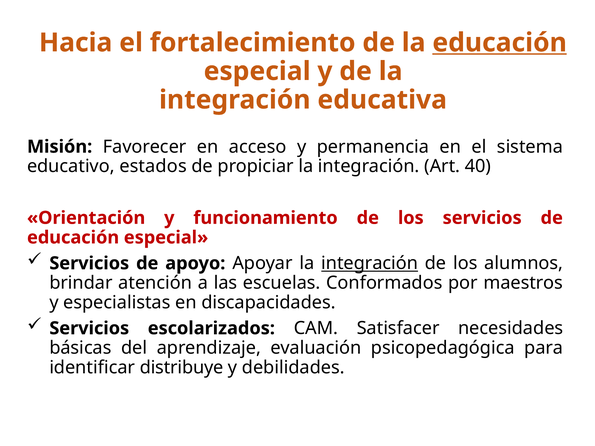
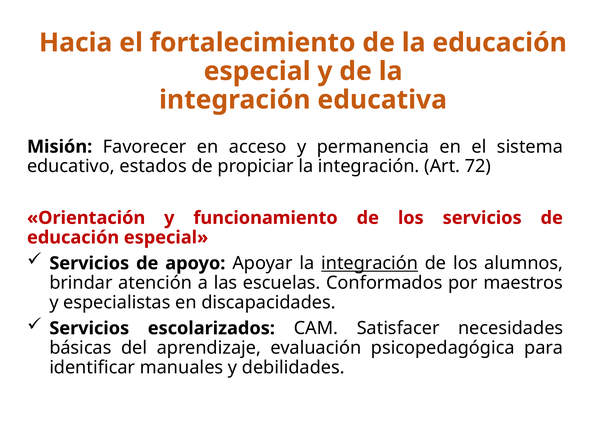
educación at (500, 43) underline: present -> none
40: 40 -> 72
distribuye: distribuye -> manuales
